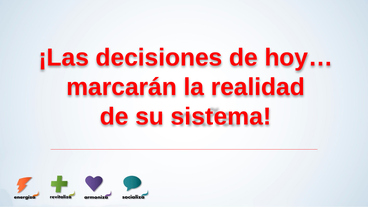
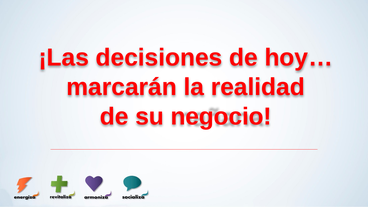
sistema: sistema -> negocio
